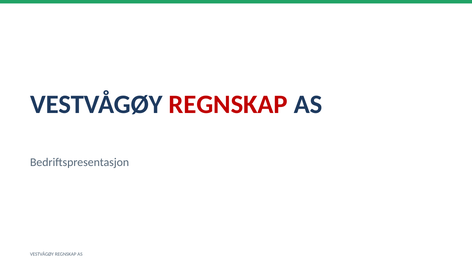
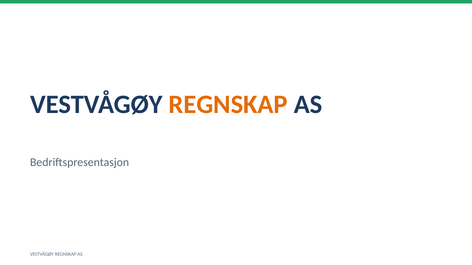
REGNSKAP at (228, 105) colour: red -> orange
